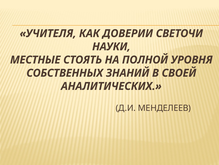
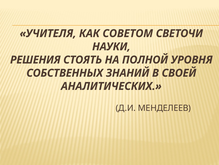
ДОВЕРИИ: ДОВЕРИИ -> СОВЕТОМ
МЕСТНЫЕ: МЕСТНЫЕ -> РЕШЕНИЯ
